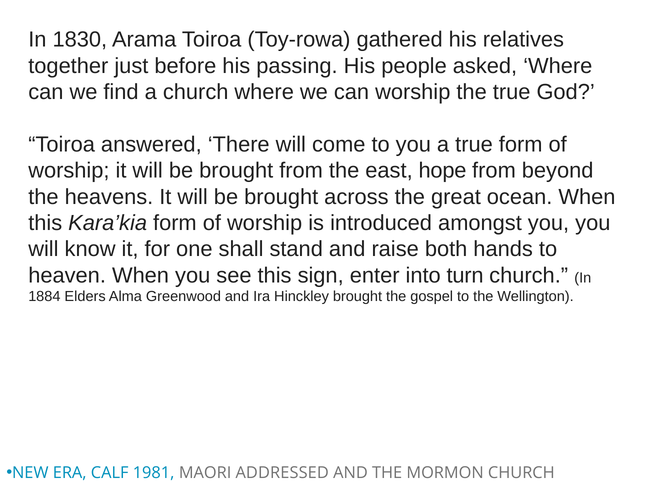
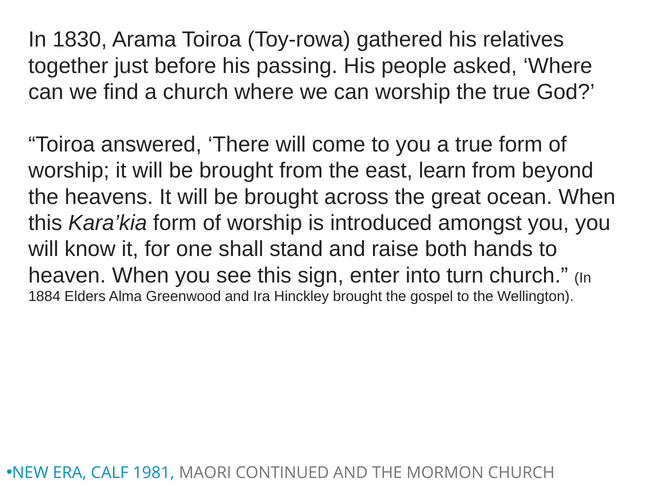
hope: hope -> learn
ADDRESSED: ADDRESSED -> CONTINUED
